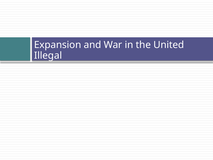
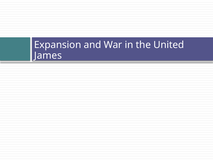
Illegal: Illegal -> James
